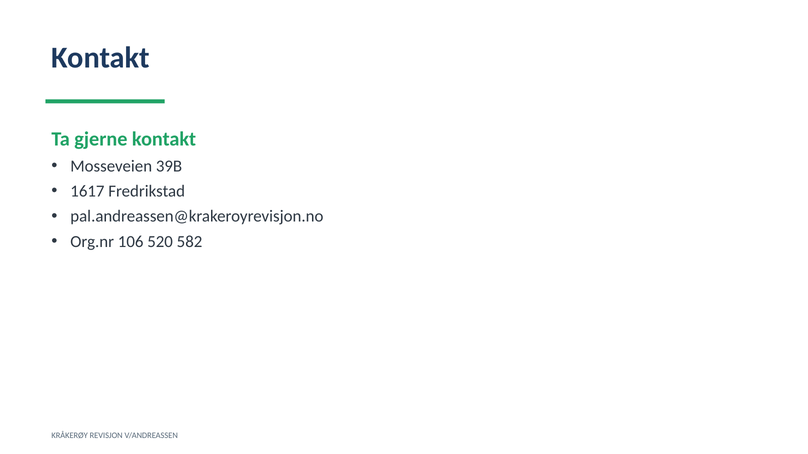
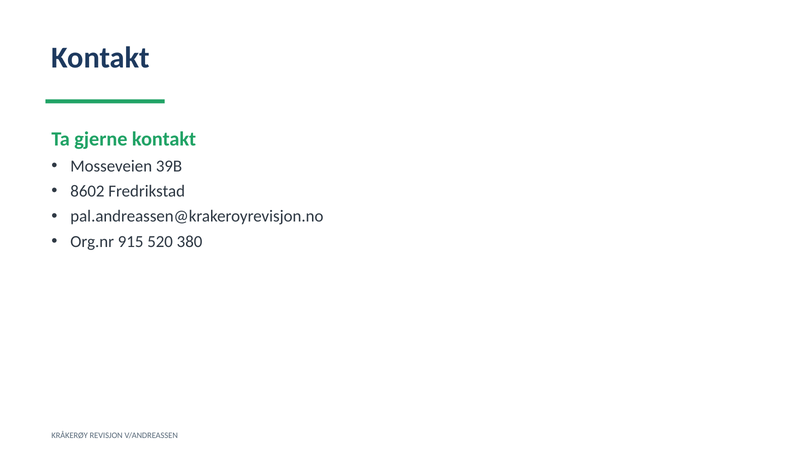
1617: 1617 -> 8602
106: 106 -> 915
582: 582 -> 380
